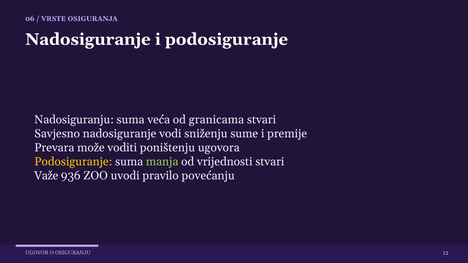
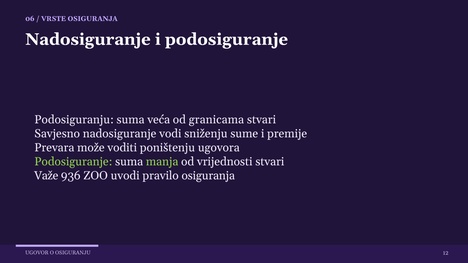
Nadosiguranju: Nadosiguranju -> Podosiguranju
Podosiguranje at (73, 162) colour: yellow -> light green
pravilo povećanju: povećanju -> osiguranja
